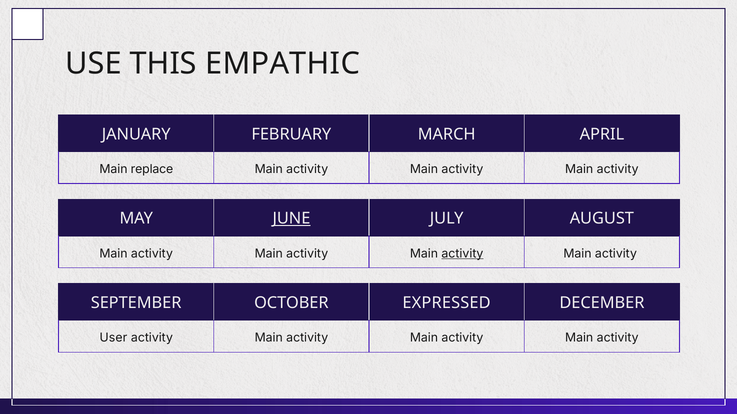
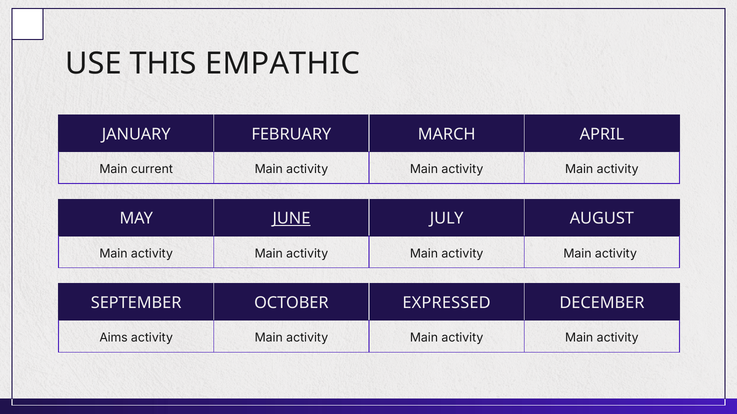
replace: replace -> current
activity at (462, 254) underline: present -> none
User: User -> Aims
